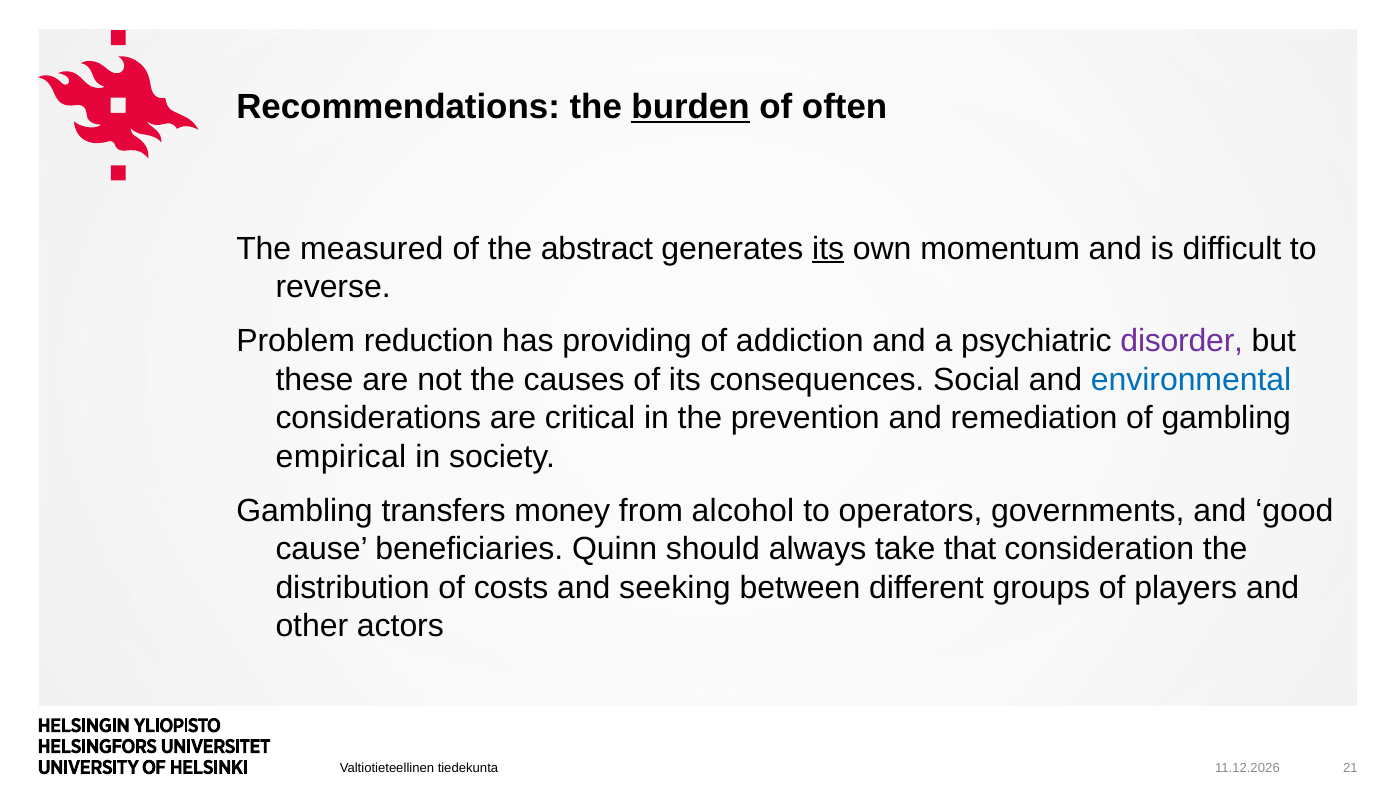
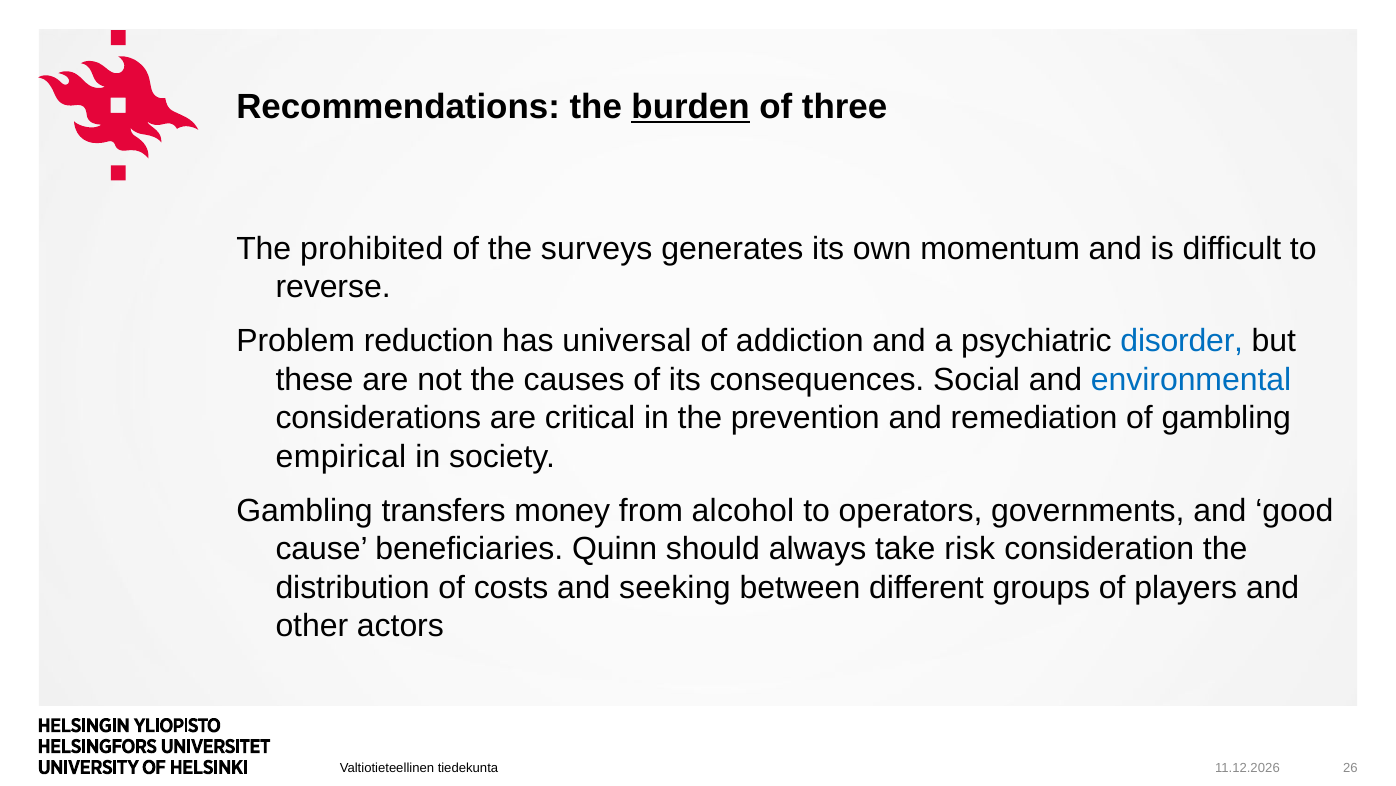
often: often -> three
measured: measured -> prohibited
abstract: abstract -> surveys
its at (828, 248) underline: present -> none
providing: providing -> universal
disorder colour: purple -> blue
that: that -> risk
21: 21 -> 26
